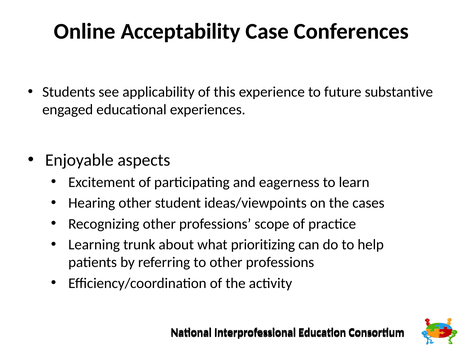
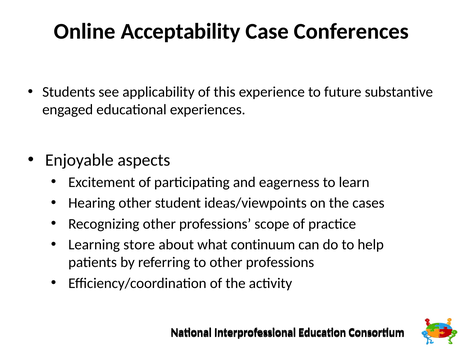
trunk: trunk -> store
prioritizing: prioritizing -> continuum
